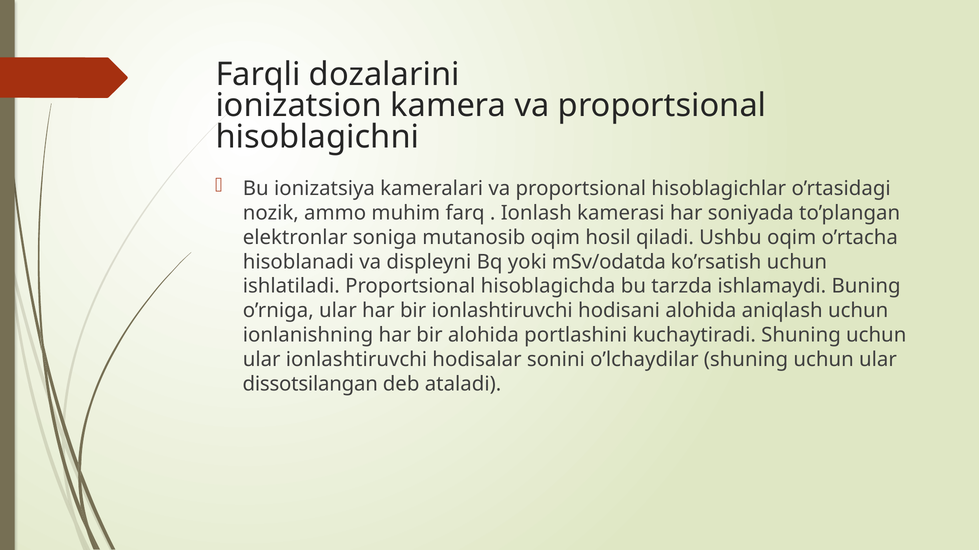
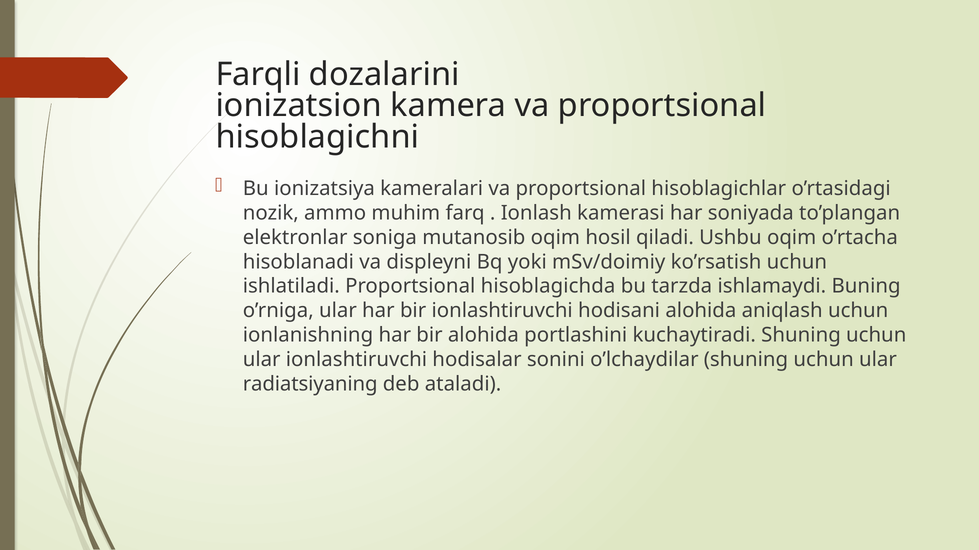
mSv/odatda: mSv/odatda -> mSv/doimiy
dissotsilangan: dissotsilangan -> radiatsiyaning
